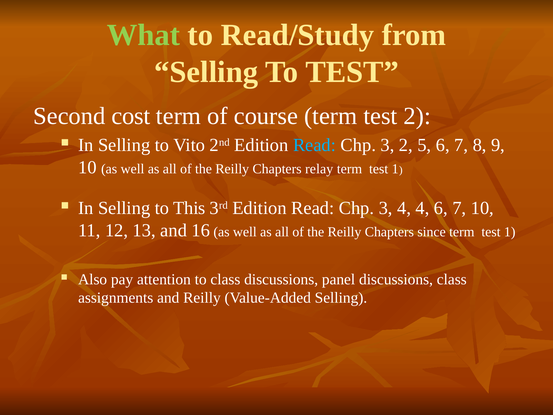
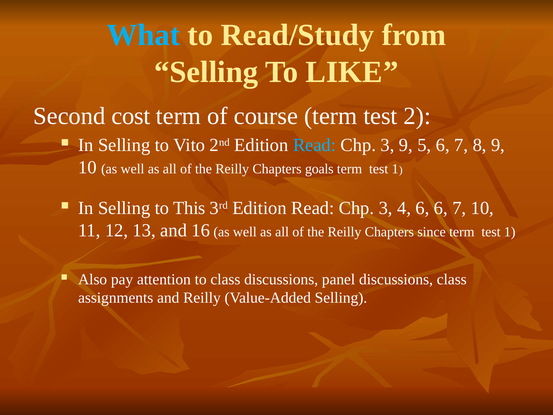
What colour: light green -> light blue
To TEST: TEST -> LIKE
3 2: 2 -> 9
relay: relay -> goals
4 4: 4 -> 6
